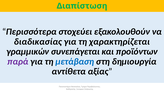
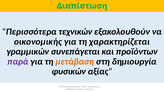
στοχεύει: στοχεύει -> τεχνικών
διαδικασίας: διαδικασίας -> οικονομικής
μετάβαση colour: blue -> orange
αντίθετα: αντίθετα -> φυσικών
